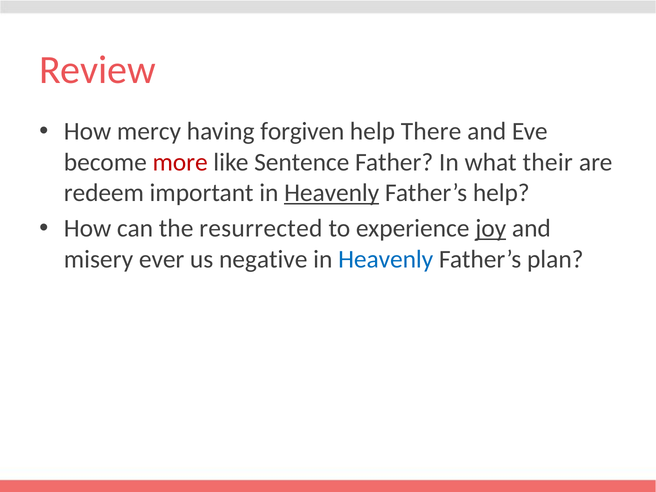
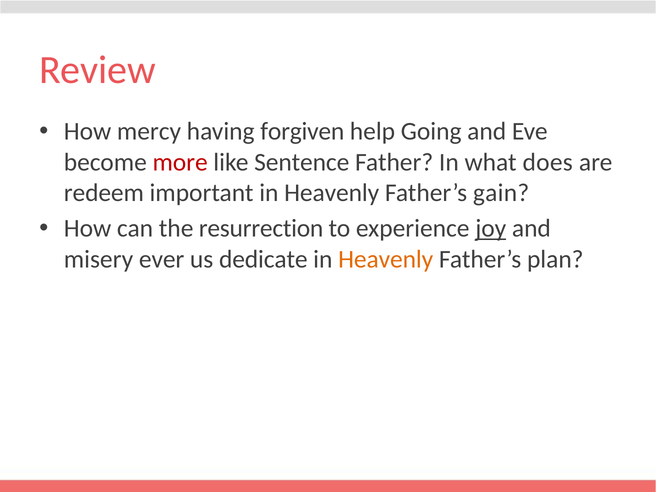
There: There -> Going
their: their -> does
Heavenly at (332, 193) underline: present -> none
Father’s help: help -> gain
resurrected: resurrected -> resurrection
negative: negative -> dedicate
Heavenly at (386, 259) colour: blue -> orange
